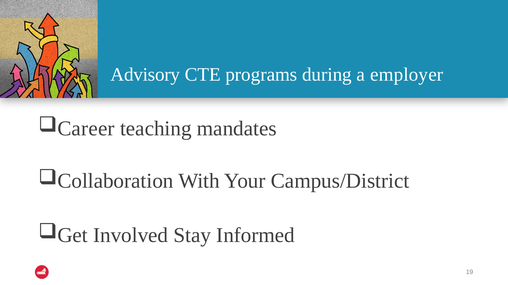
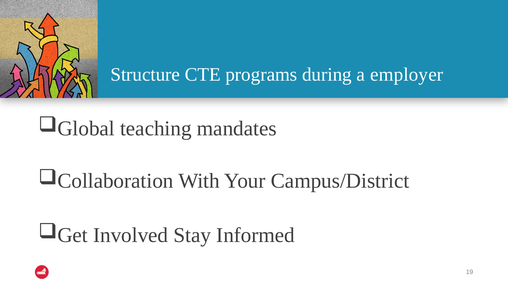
Advisory: Advisory -> Structure
Career: Career -> Global
